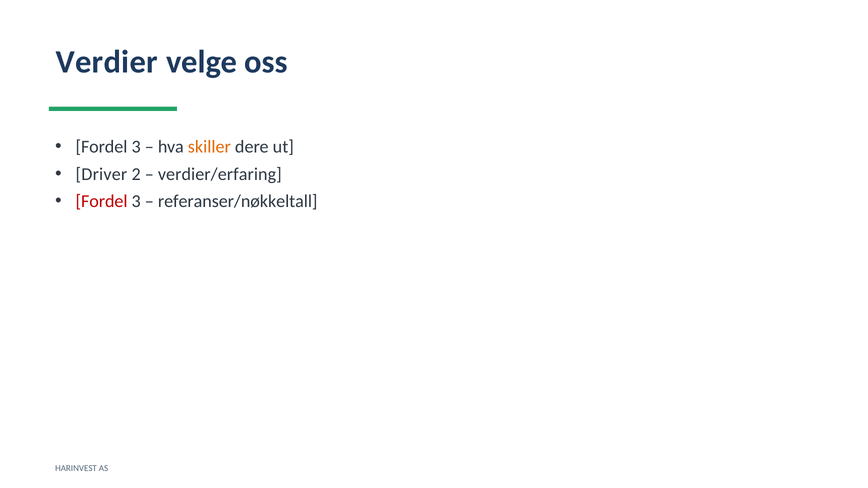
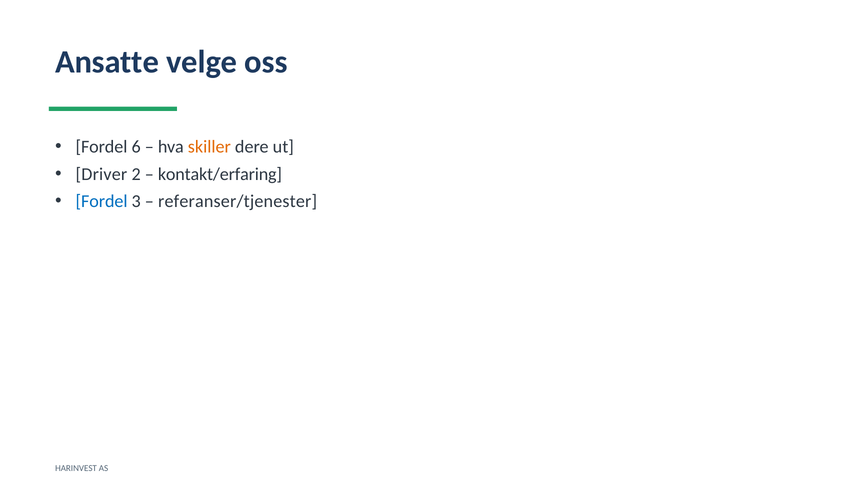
Verdier: Verdier -> Ansatte
3 at (136, 147): 3 -> 6
verdier/erfaring: verdier/erfaring -> kontakt/erfaring
Fordel at (102, 201) colour: red -> blue
referanser/nøkkeltall: referanser/nøkkeltall -> referanser/tjenester
